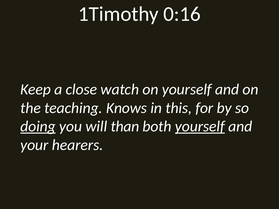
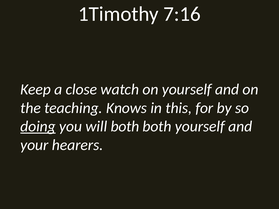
0:16: 0:16 -> 7:16
will than: than -> both
yourself at (200, 127) underline: present -> none
